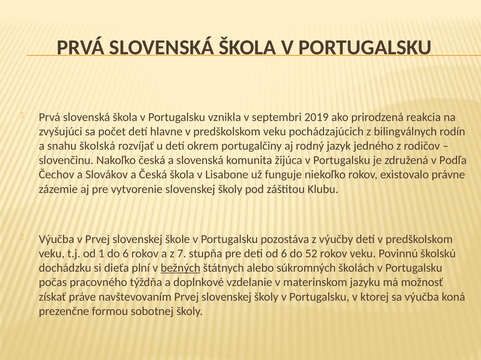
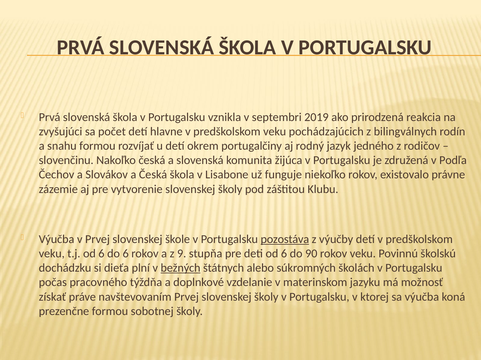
snahu školská: školská -> formou
pozostáva underline: none -> present
t.j od 1: 1 -> 6
7: 7 -> 9
52: 52 -> 90
